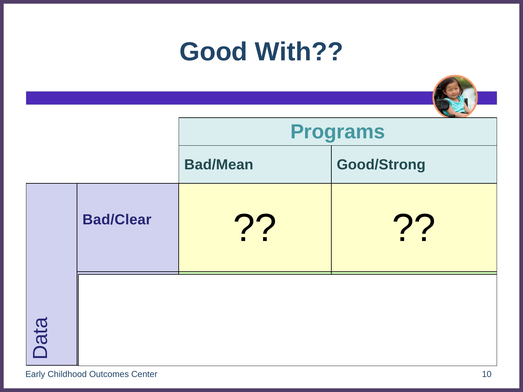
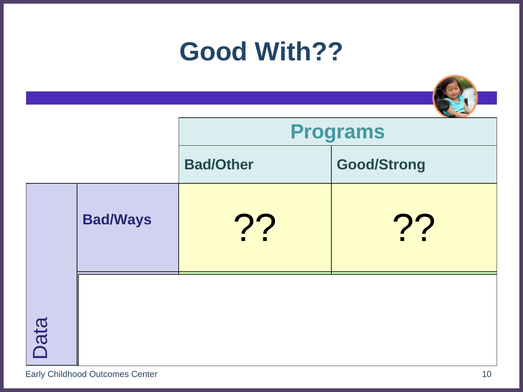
Bad/Mean: Bad/Mean -> Bad/Other
Bad/Clear: Bad/Clear -> Bad/Ways
